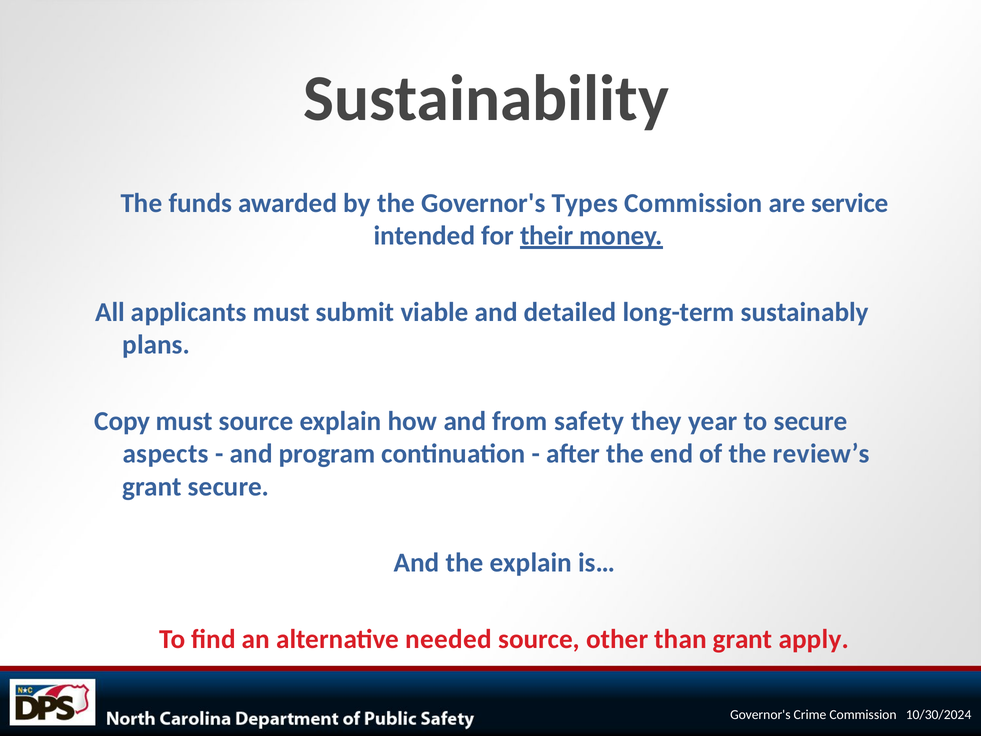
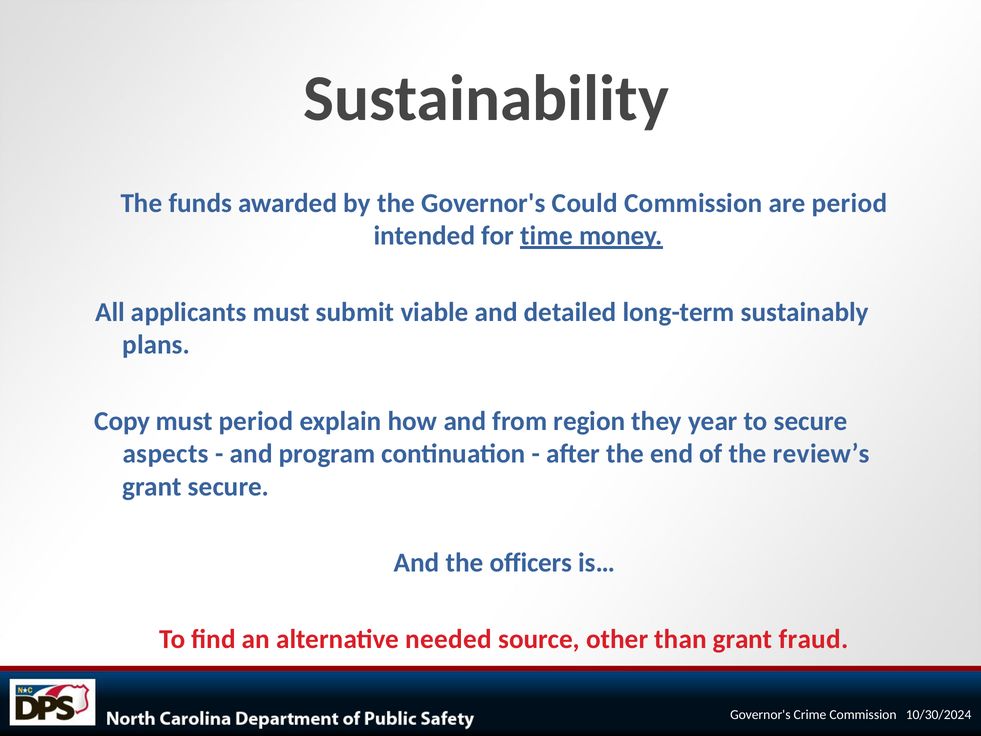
Types: Types -> Could
are service: service -> period
their: their -> time
must source: source -> period
safety: safety -> region
the explain: explain -> officers
apply: apply -> fraud
